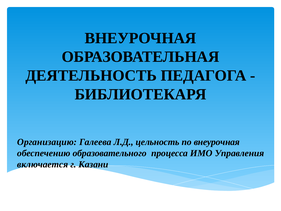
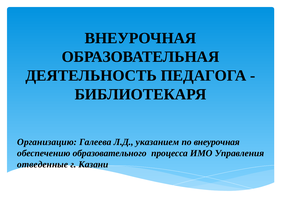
цельность: цельность -> указанием
включается: включается -> отведенные
